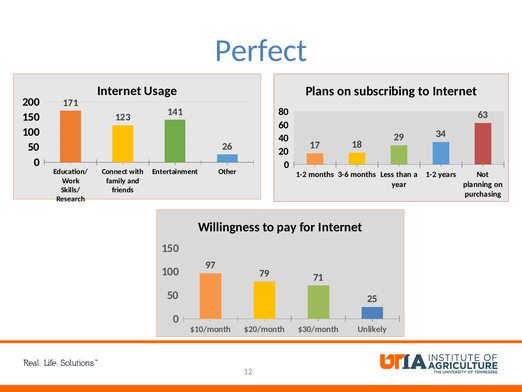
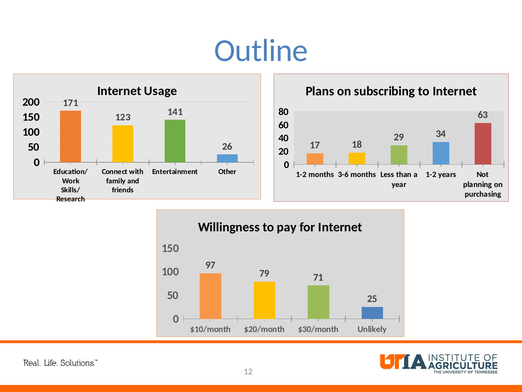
Perfect: Perfect -> Outline
